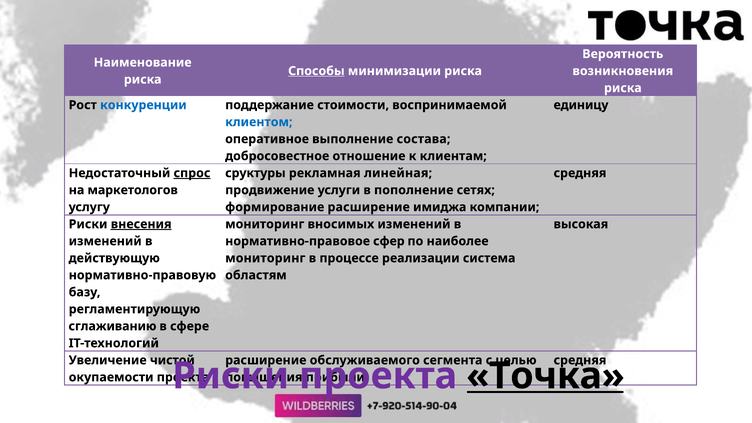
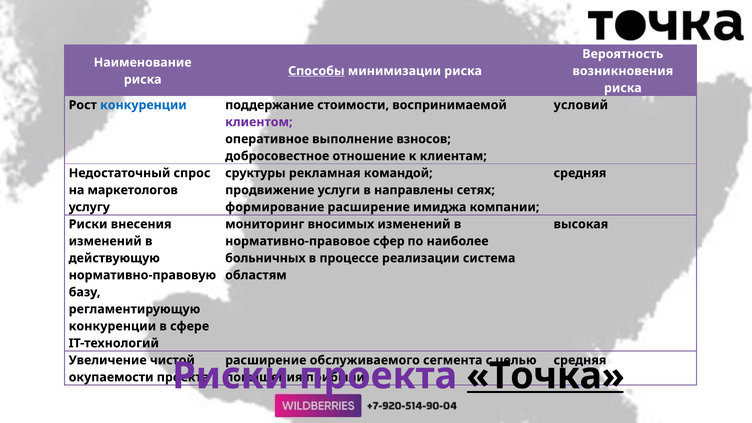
единицу: единицу -> условий
клиентом colour: blue -> purple
состава: состава -> взносов
спрос underline: present -> none
линейная: линейная -> командой
пополнение: пополнение -> направлены
внесения underline: present -> none
мониторинг at (265, 258): мониторинг -> больничных
сглаживанию at (112, 326): сглаживанию -> конкуренции
